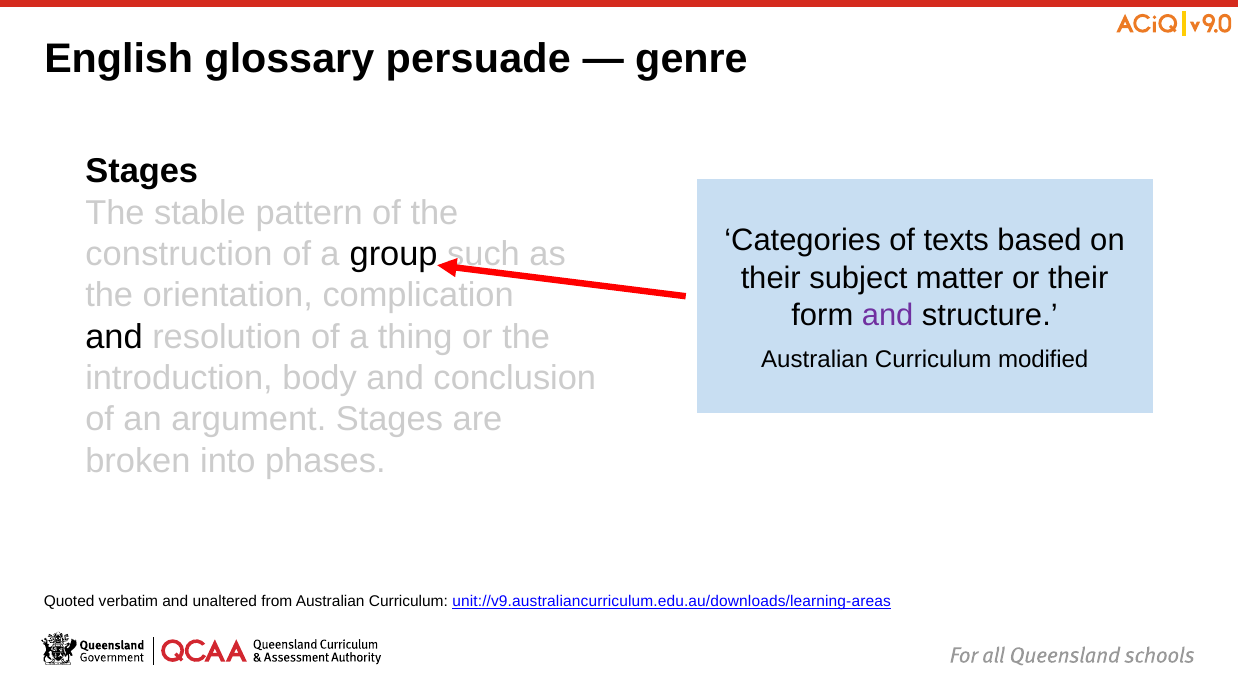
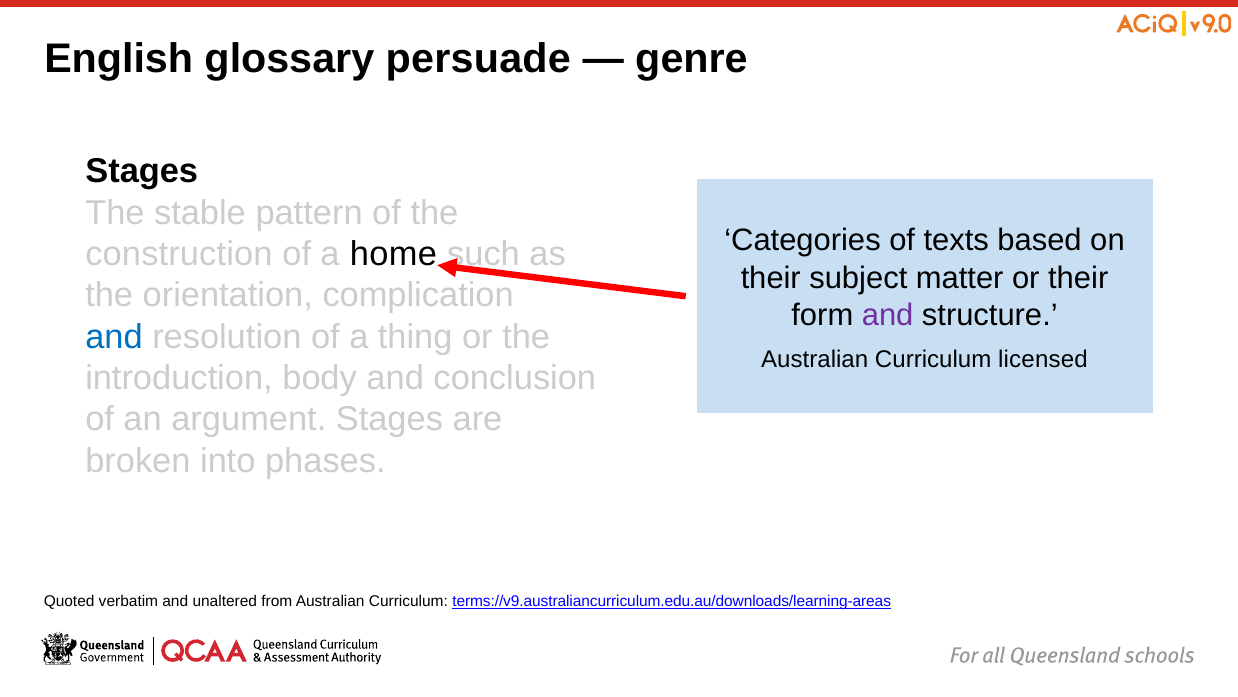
group: group -> home
and at (114, 336) colour: black -> blue
modified: modified -> licensed
unit://v9.australiancurriculum.edu.au/downloads/learning-areas: unit://v9.australiancurriculum.edu.au/downloads/learning-areas -> terms://v9.australiancurriculum.edu.au/downloads/learning-areas
